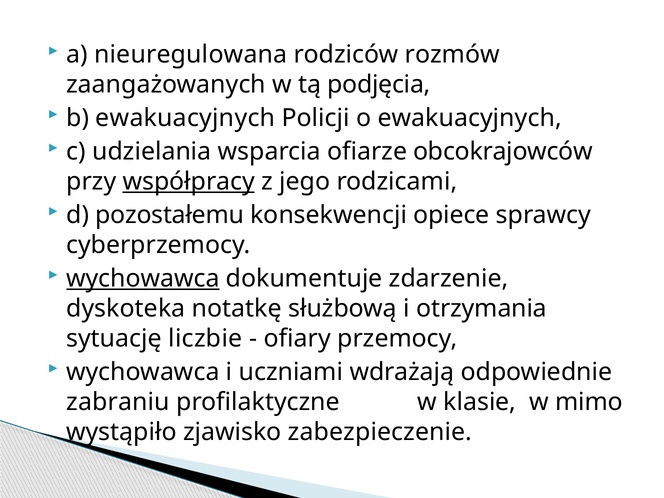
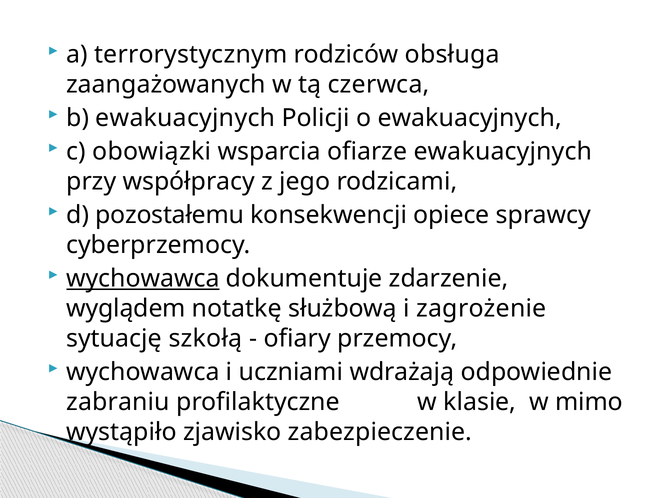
nieuregulowana: nieuregulowana -> terrorystycznym
rozmów: rozmów -> obsługa
podjęcia: podjęcia -> czerwca
udzielania: udzielania -> obowiązki
ofiarze obcokrajowców: obcokrajowców -> ewakuacyjnych
współpracy underline: present -> none
dyskoteka: dyskoteka -> wyglądem
otrzymania: otrzymania -> zagrożenie
liczbie: liczbie -> szkołą
